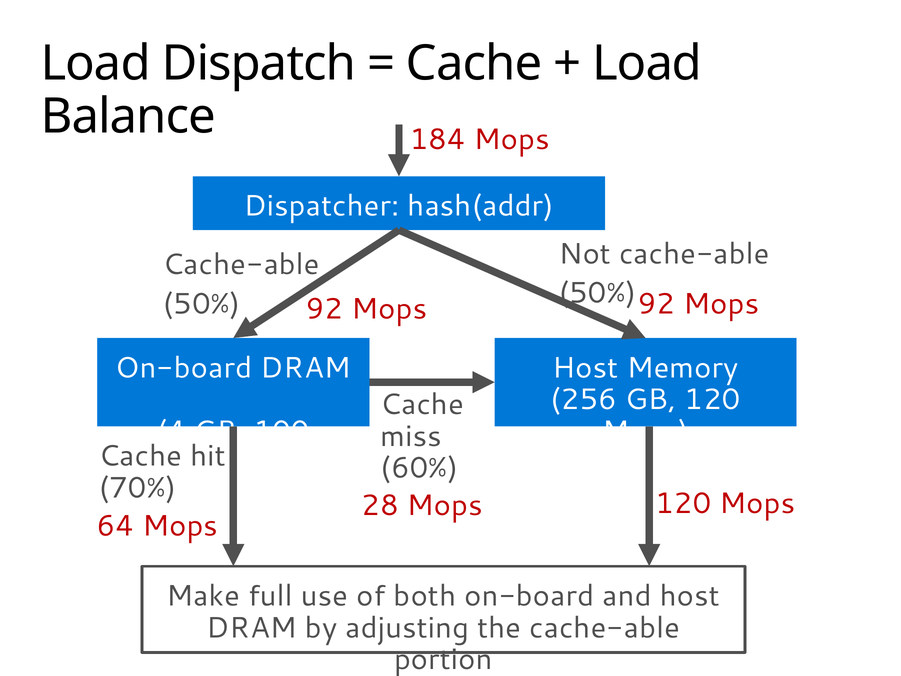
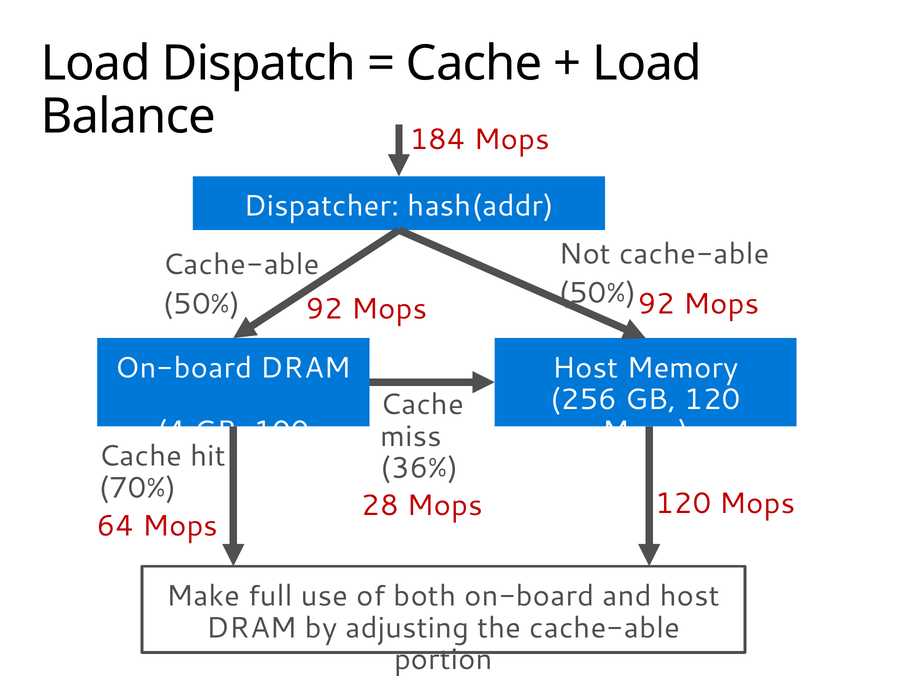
60%: 60% -> 36%
